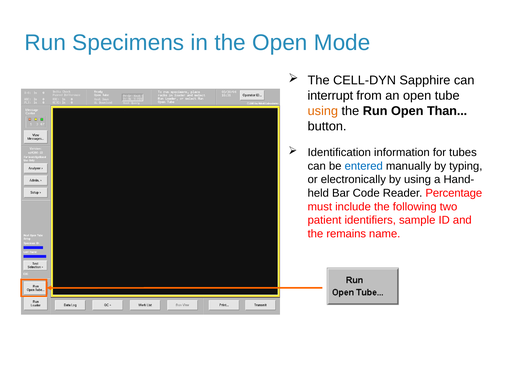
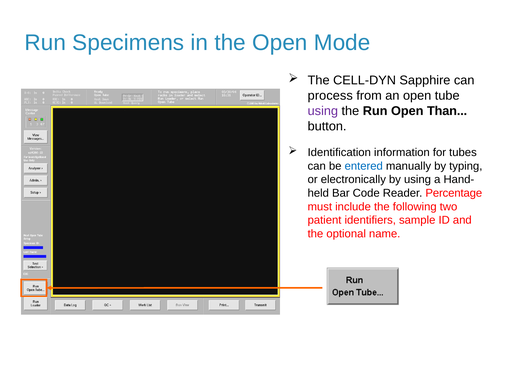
interrupt: interrupt -> process
using at (323, 111) colour: orange -> purple
remains: remains -> optional
